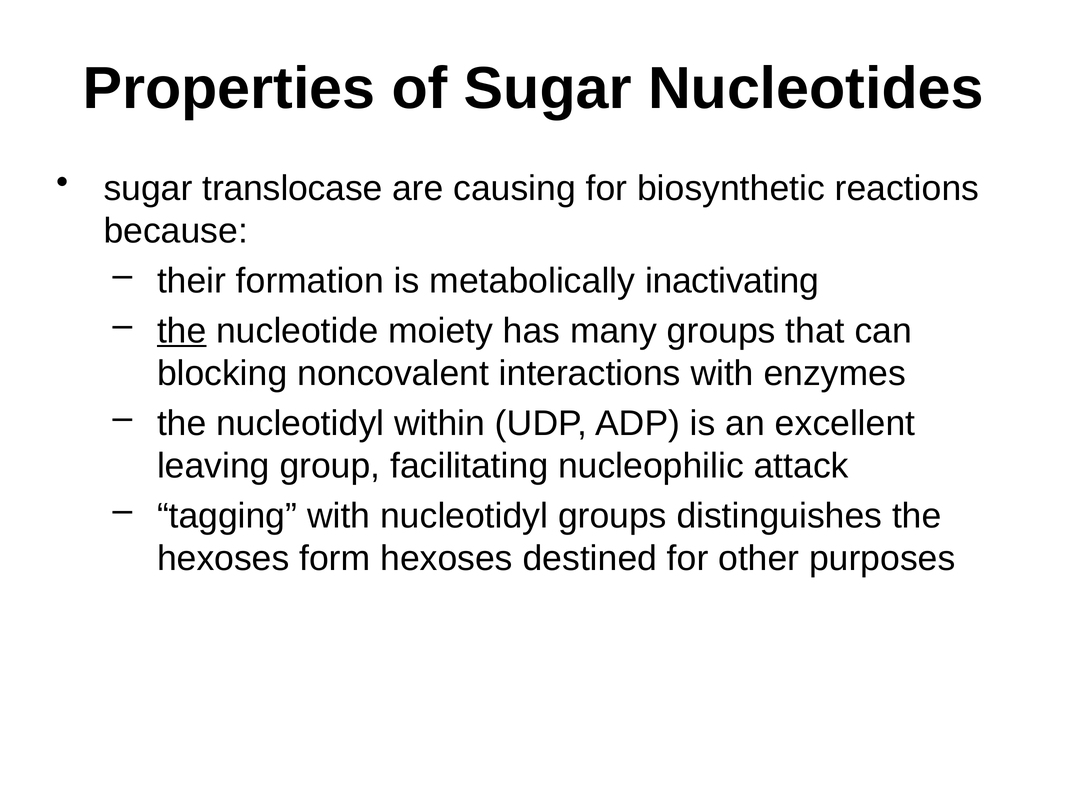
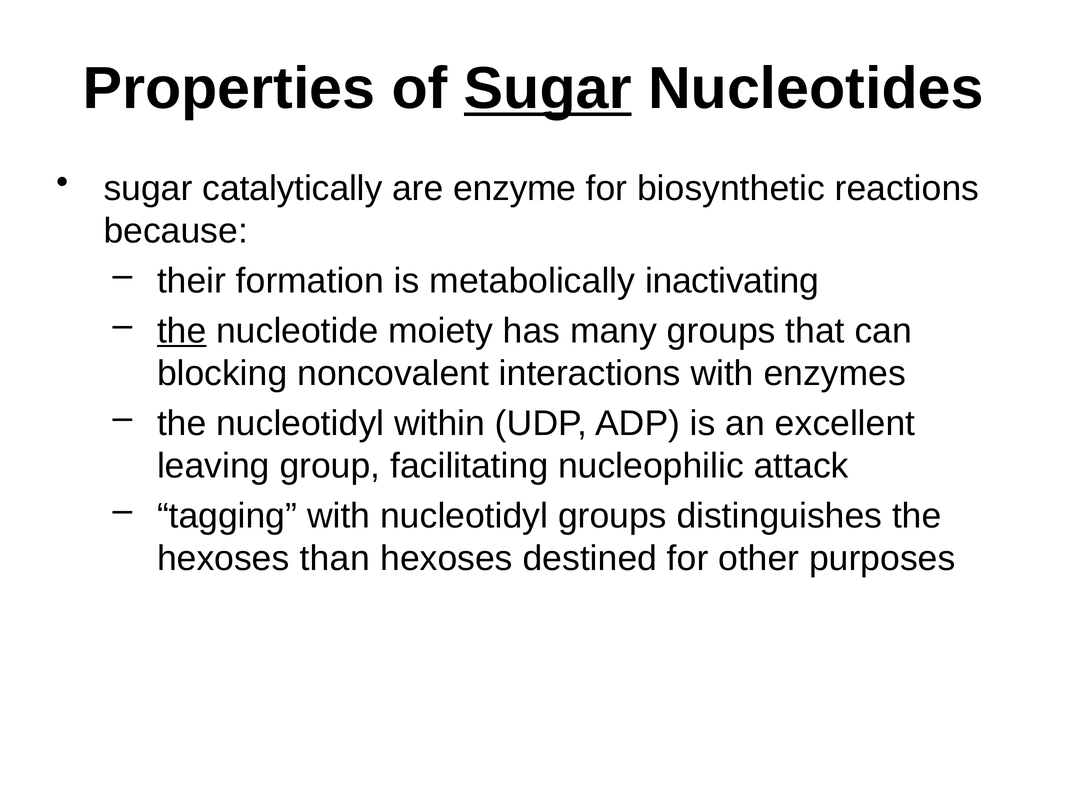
Sugar at (548, 89) underline: none -> present
translocase: translocase -> catalytically
causing: causing -> enzyme
form: form -> than
